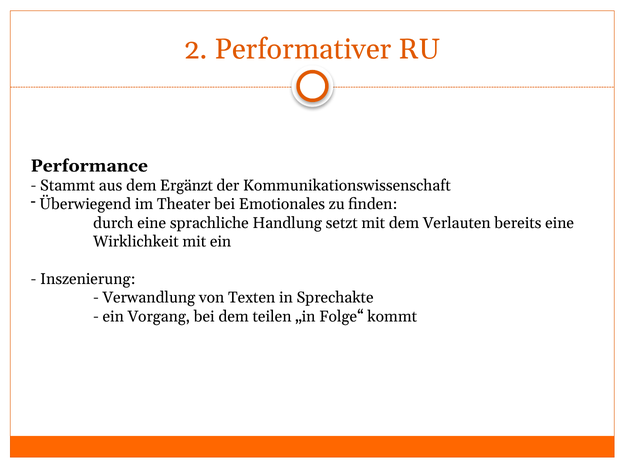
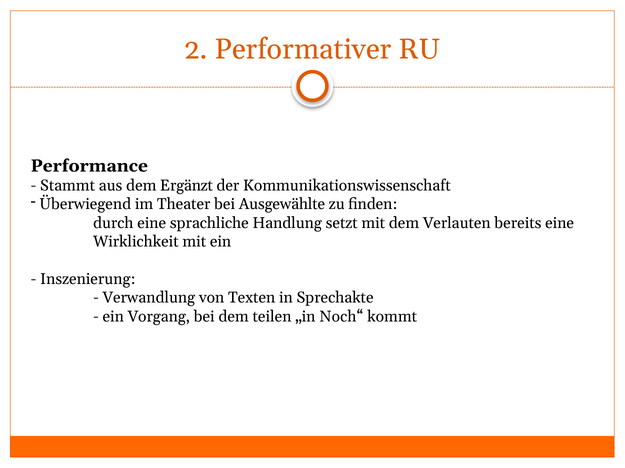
Emotionales: Emotionales -> Ausgewählte
Folge“: Folge“ -> Noch“
